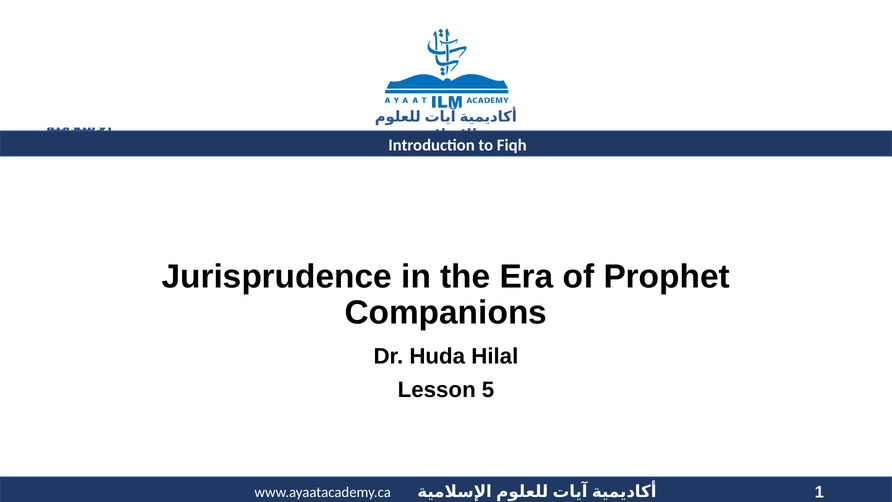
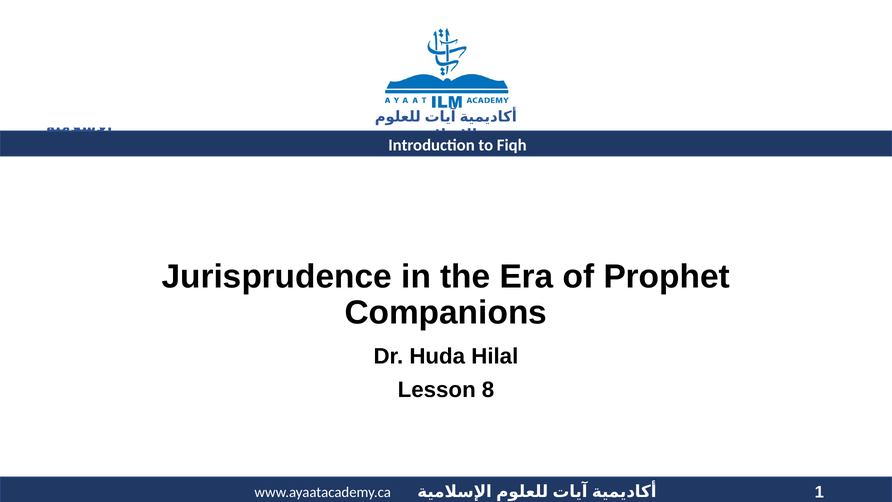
5: 5 -> 8
